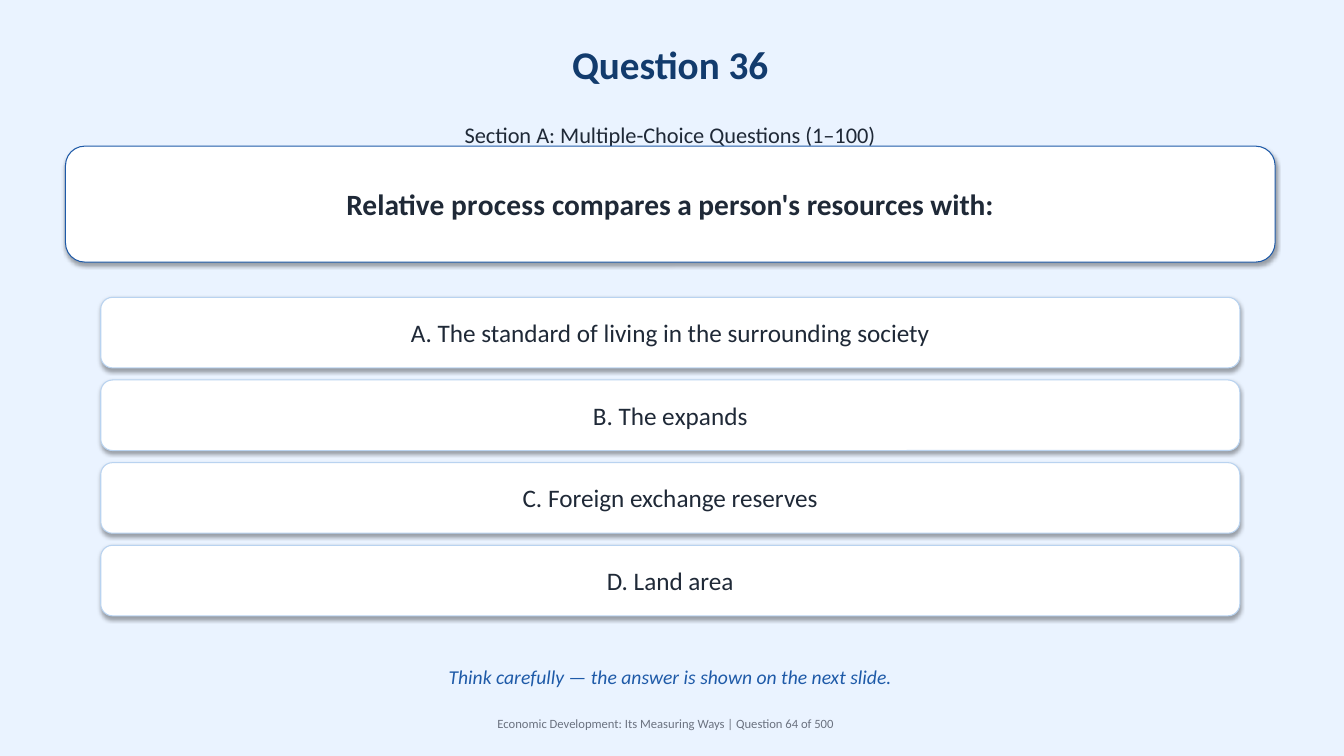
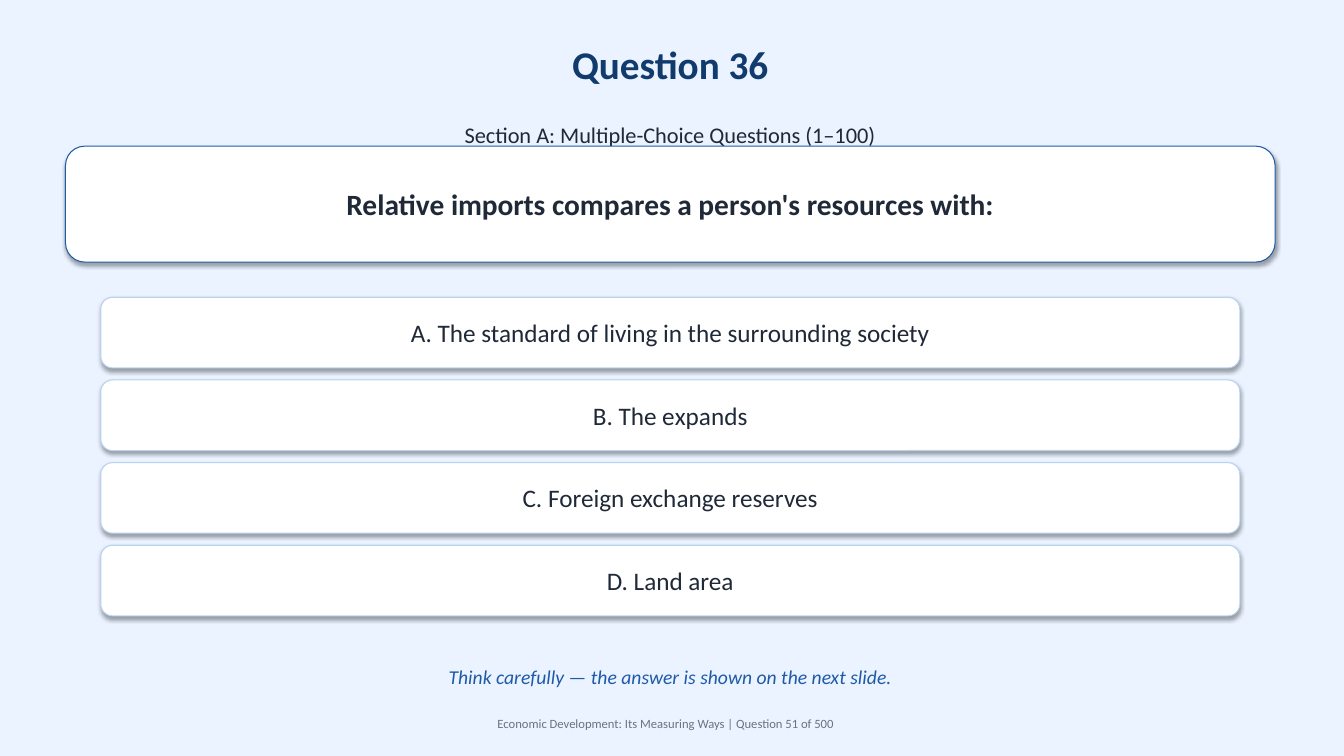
process: process -> imports
64: 64 -> 51
